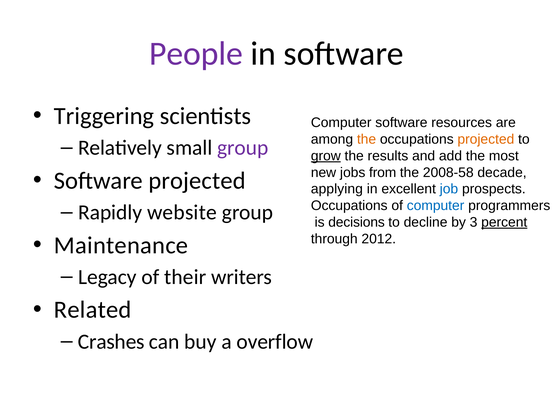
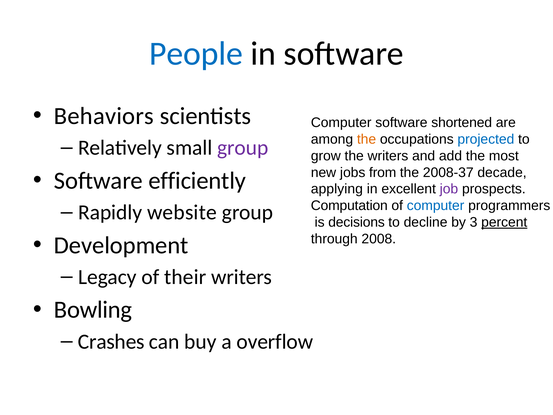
People colour: purple -> blue
Triggering: Triggering -> Behaviors
resources: resources -> shortened
projected at (486, 139) colour: orange -> blue
grow underline: present -> none
the results: results -> writers
2008-58: 2008-58 -> 2008-37
Software projected: projected -> efficiently
job colour: blue -> purple
Occupations at (349, 206): Occupations -> Computation
2012: 2012 -> 2008
Maintenance: Maintenance -> Development
Related: Related -> Bowling
